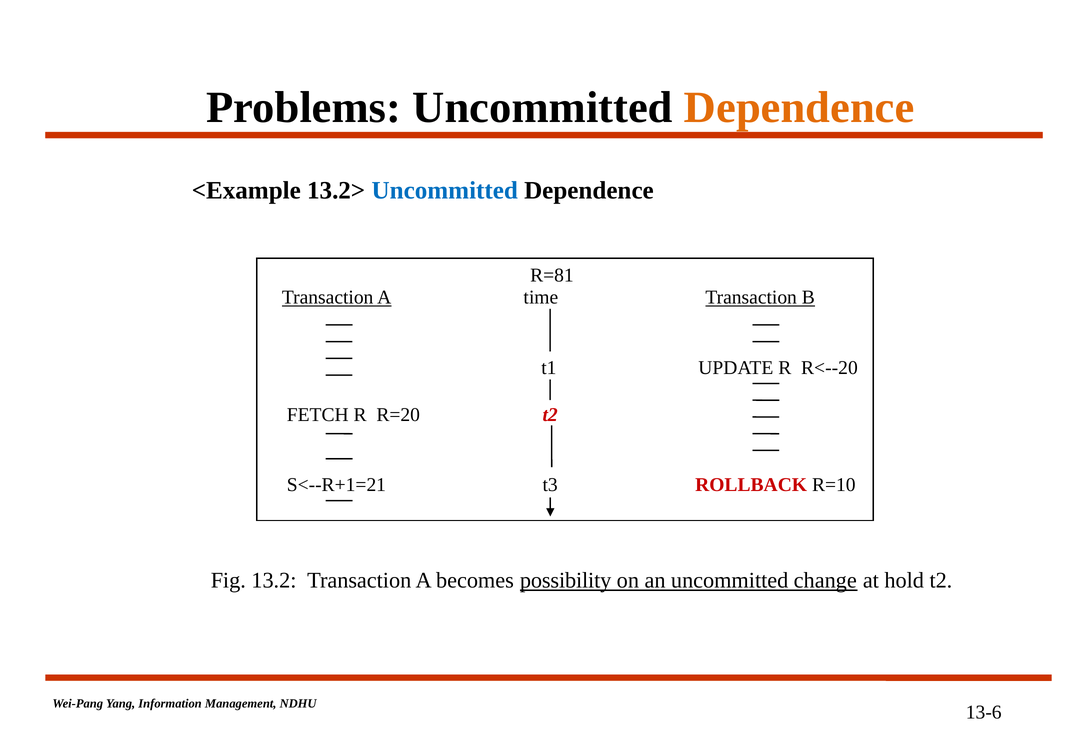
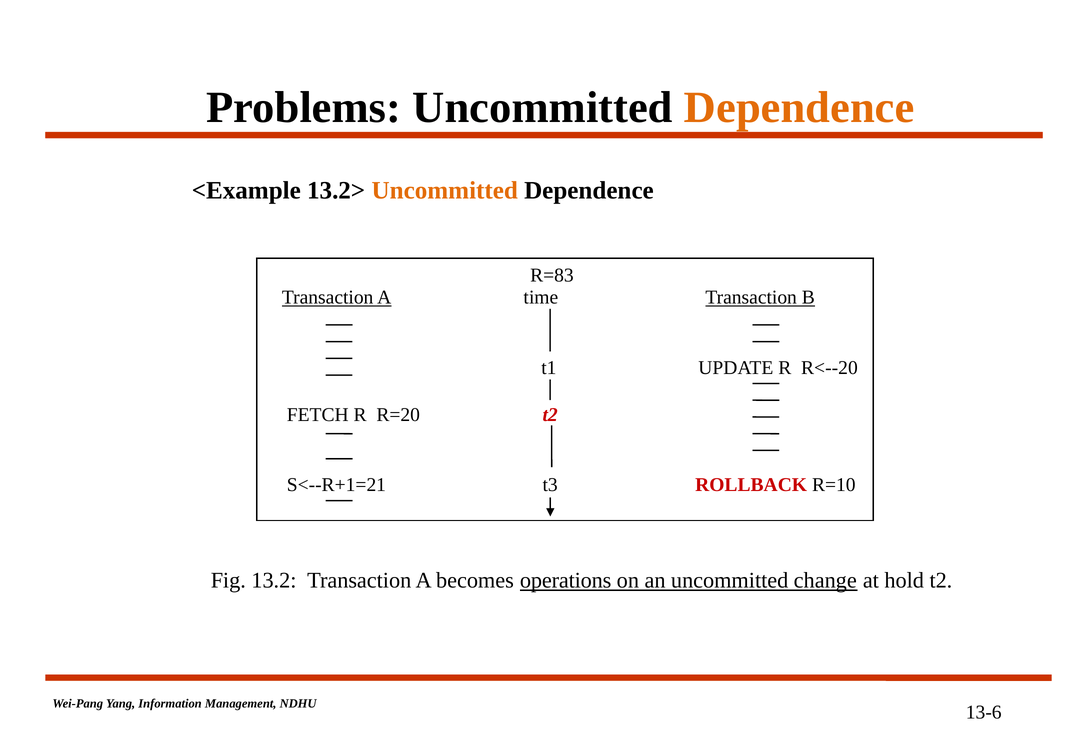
Uncommitted at (445, 191) colour: blue -> orange
R=81: R=81 -> R=83
possibility: possibility -> operations
